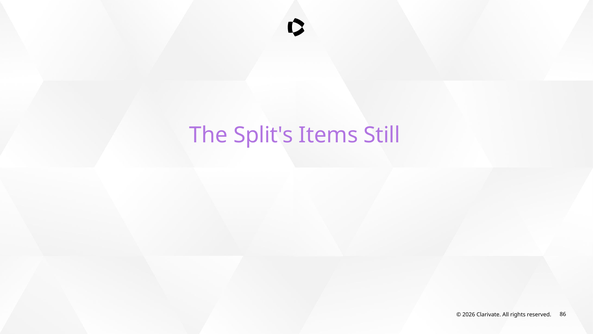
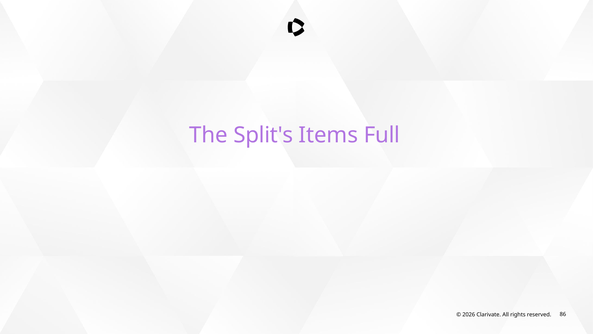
Still: Still -> Full
